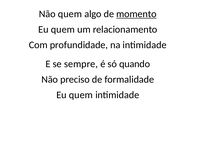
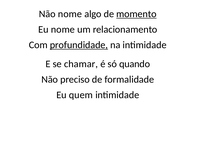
Não quem: quem -> nome
quem at (63, 29): quem -> nome
profundidade underline: none -> present
sempre: sempre -> chamar
